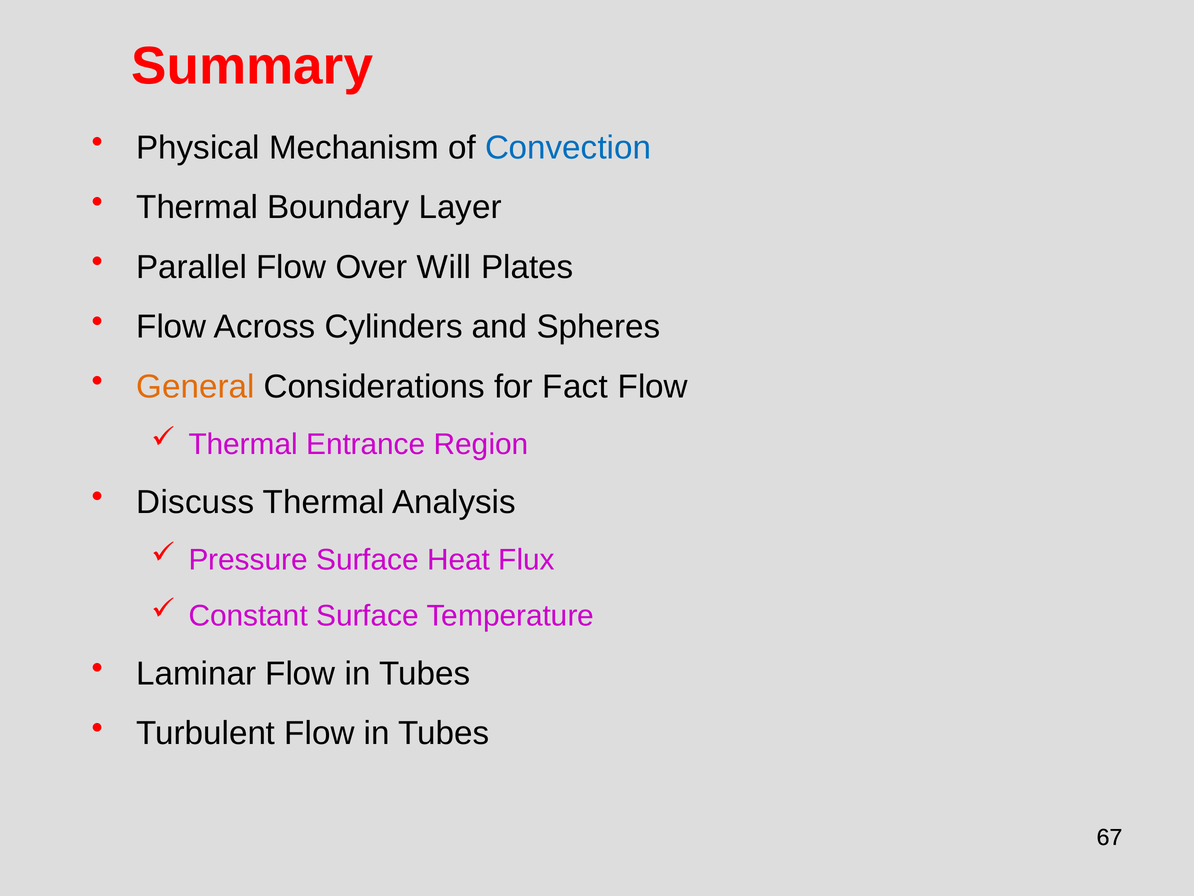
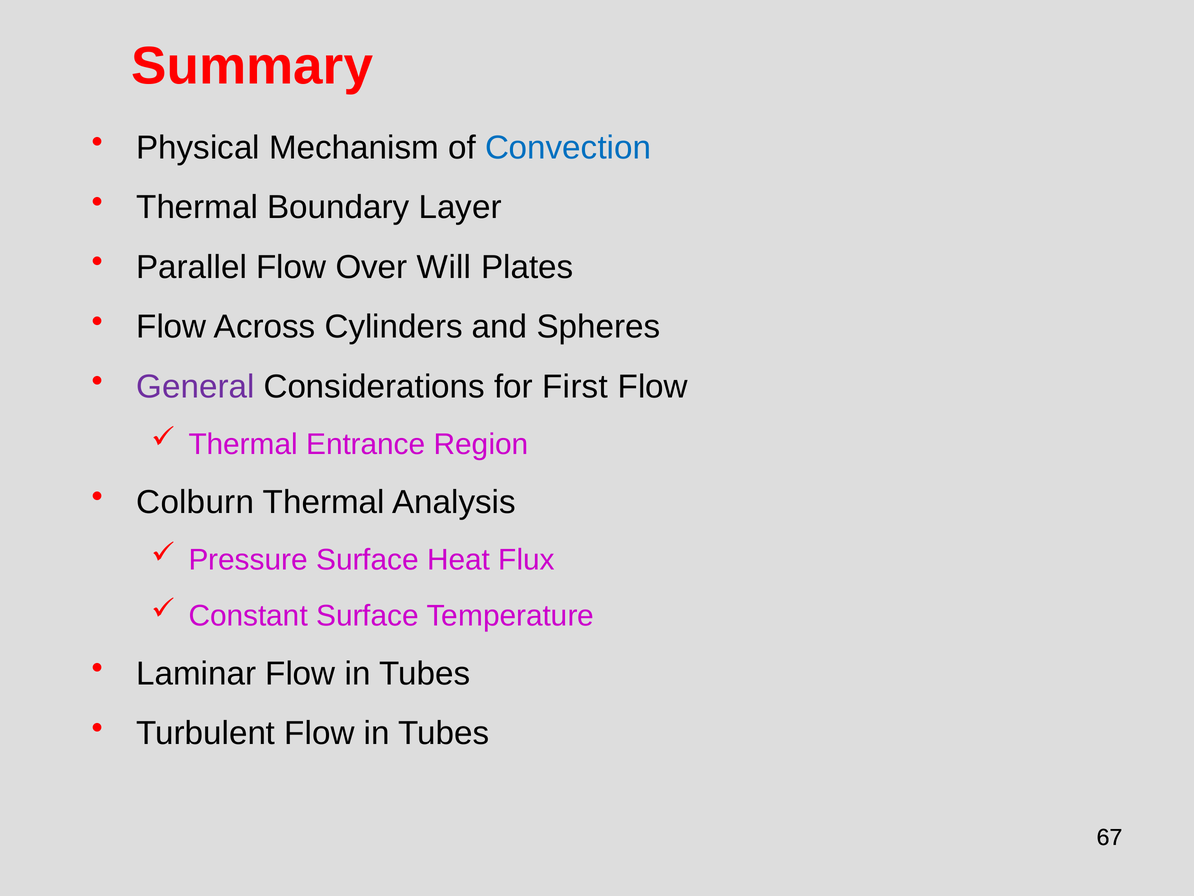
General colour: orange -> purple
Fact: Fact -> First
Discuss: Discuss -> Colburn
